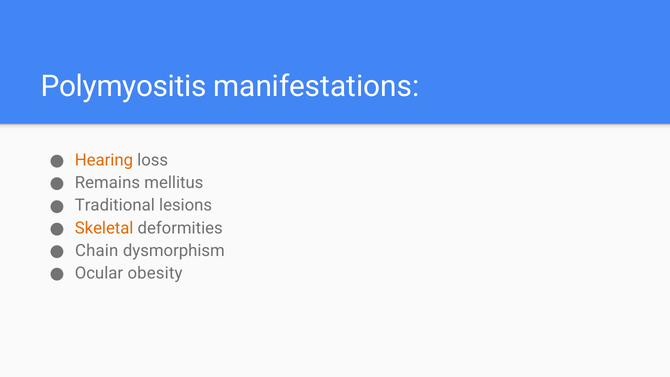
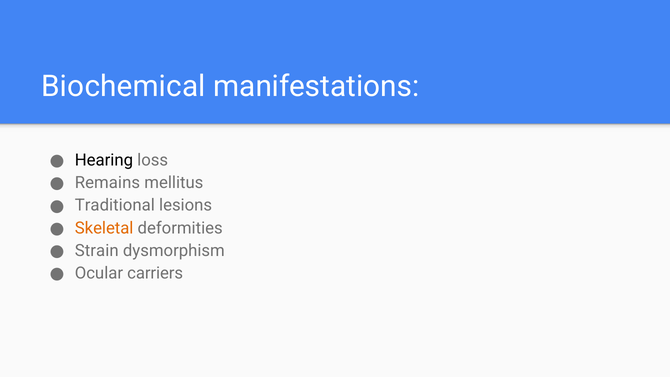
Polymyositis: Polymyositis -> Biochemical
Hearing colour: orange -> black
Chain: Chain -> Strain
obesity: obesity -> carriers
